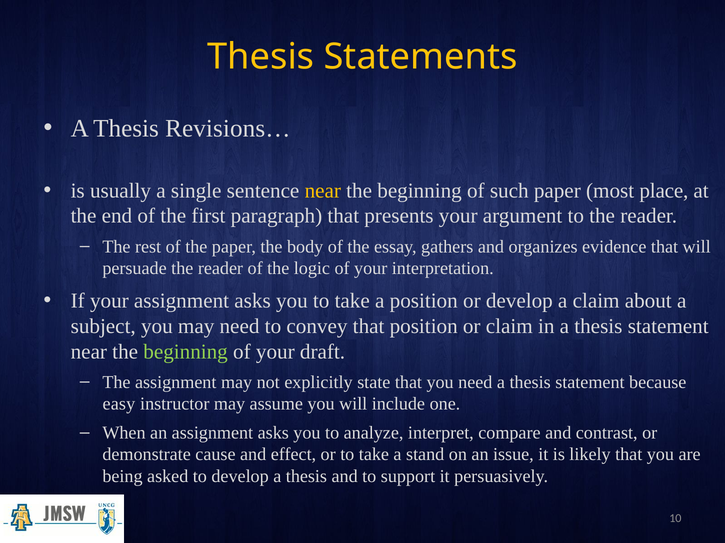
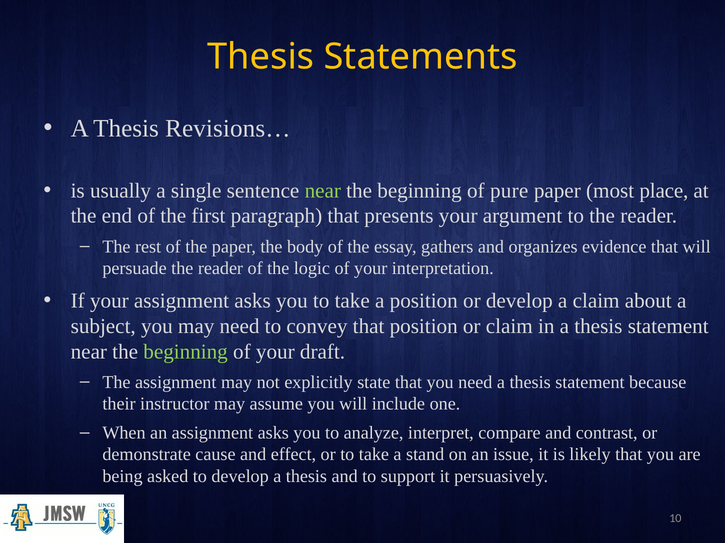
near at (323, 191) colour: yellow -> light green
such: such -> pure
easy: easy -> their
